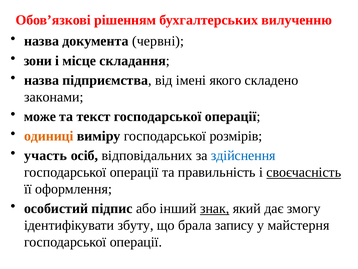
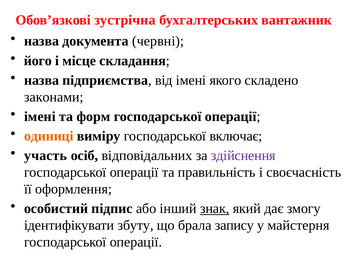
рішенням: рішенням -> зустрічна
вилученню: вилученню -> вантажник
зони: зони -> його
може at (40, 116): може -> імені
текст: текст -> форм
розмірів: розмірів -> включає
здійснення colour: blue -> purple
своєчасність underline: present -> none
